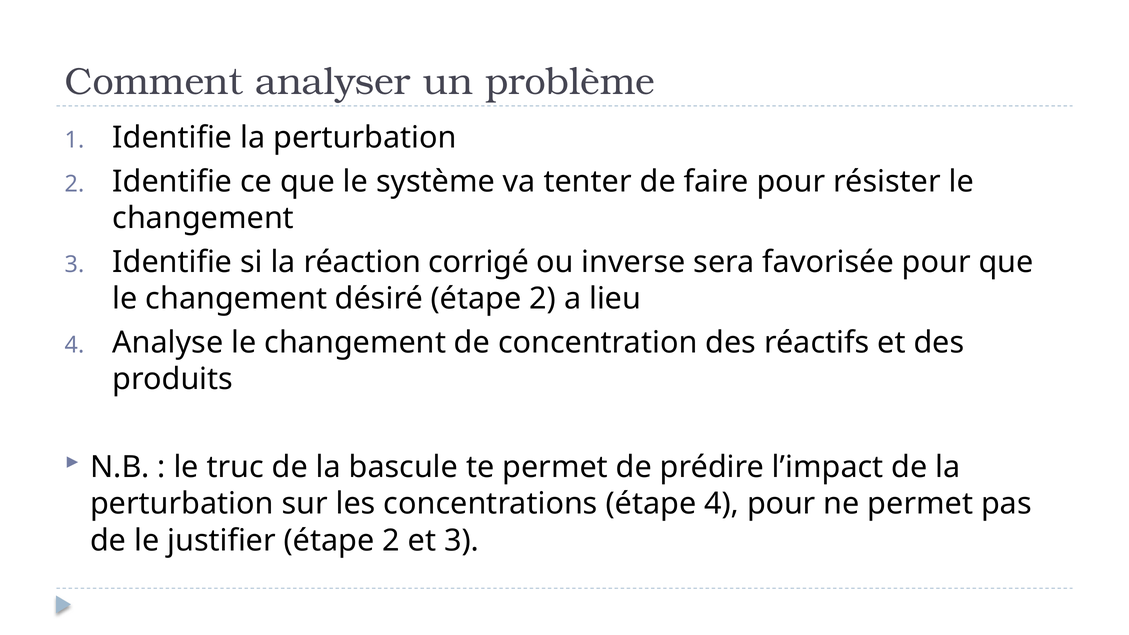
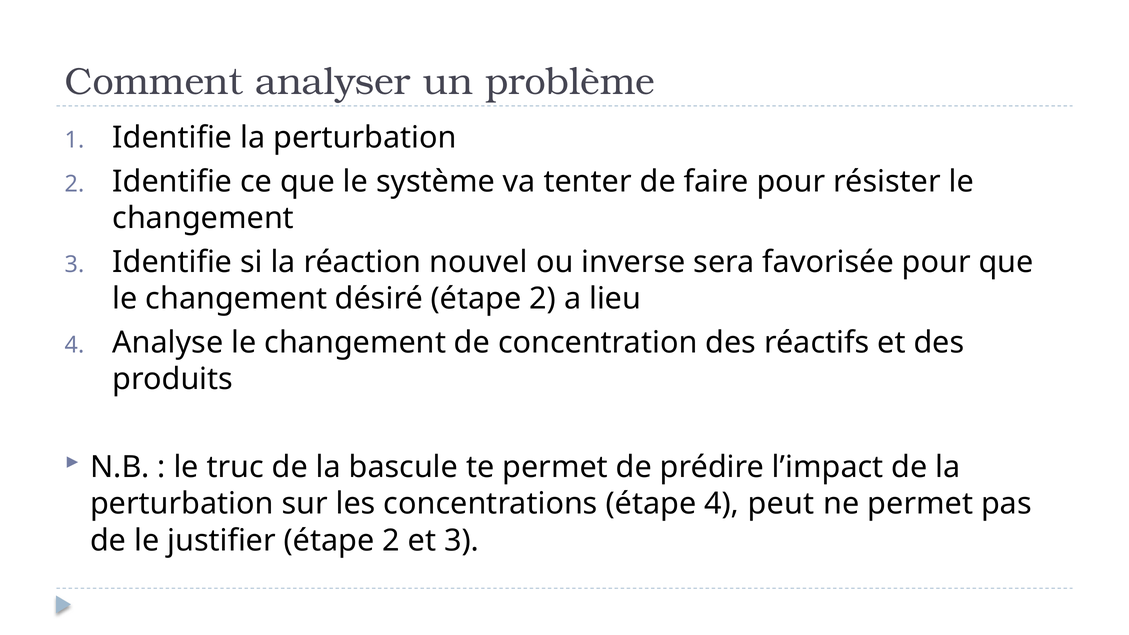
corrigé: corrigé -> nouvel
4 pour: pour -> peut
